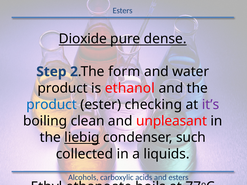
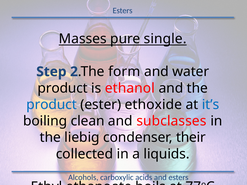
Dioxide: Dioxide -> Masses
dense: dense -> single
checking: checking -> ethoxide
it’s colour: purple -> blue
unpleasant: unpleasant -> subclasses
liebig underline: present -> none
such: such -> their
